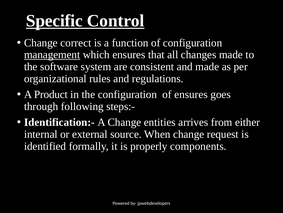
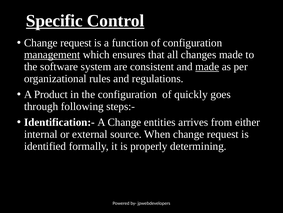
correct at (76, 43): correct -> request
made at (207, 66) underline: none -> present
of ensures: ensures -> quickly
components: components -> determining
